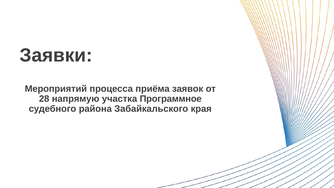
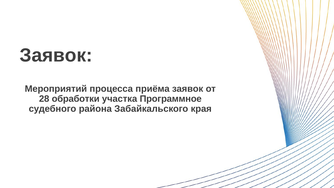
Заявки at (56, 55): Заявки -> Заявок
напрямую: напрямую -> обработки
